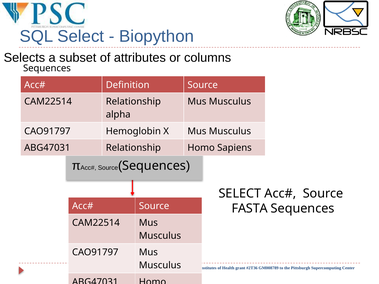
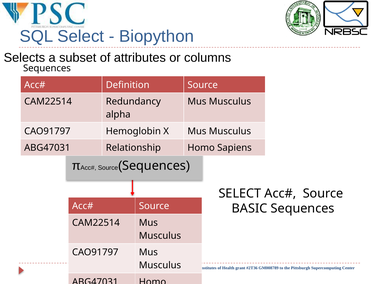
CAM22514 Relationship: Relationship -> Redundancy
FASTA: FASTA -> BASIC
